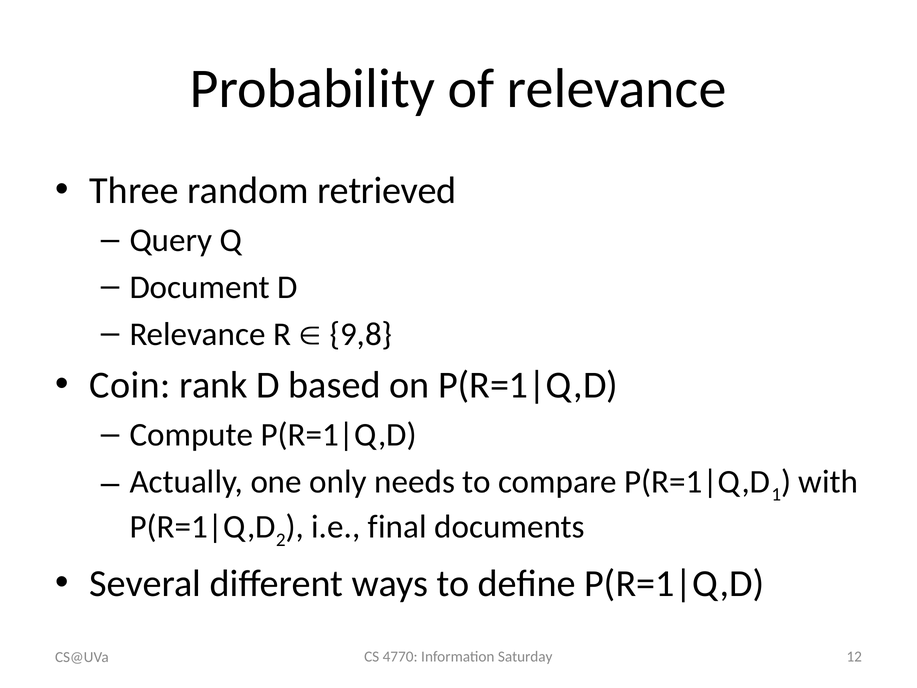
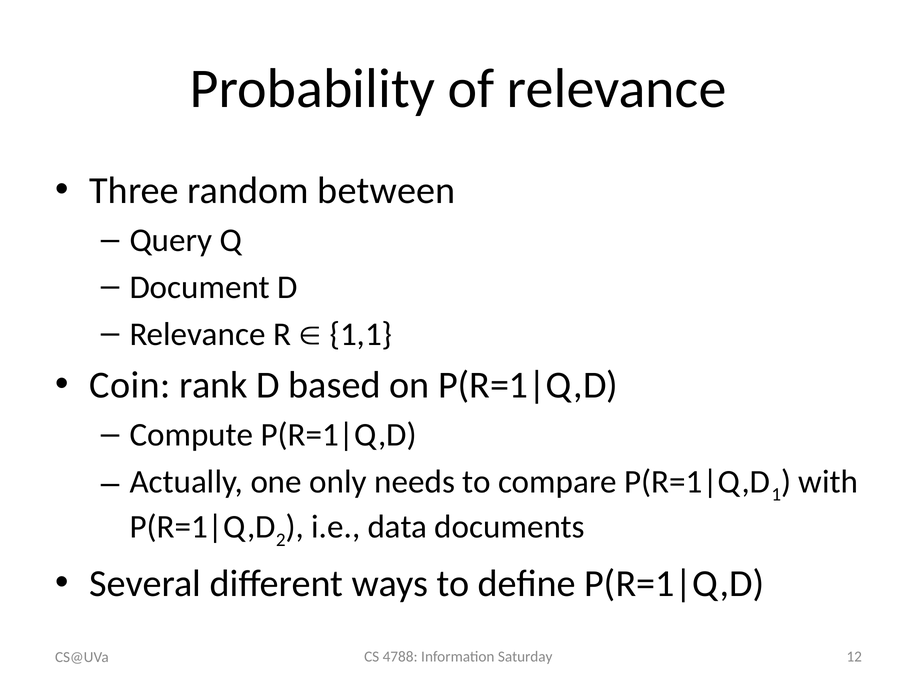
retrieved: retrieved -> between
9,8: 9,8 -> 1,1
final: final -> data
4770: 4770 -> 4788
